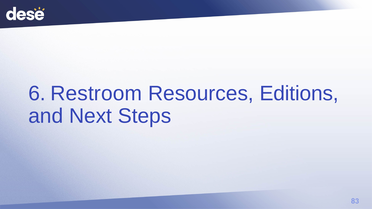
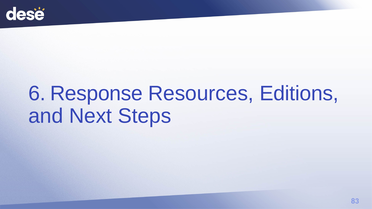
Restroom: Restroom -> Response
